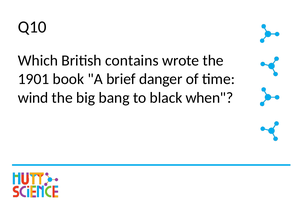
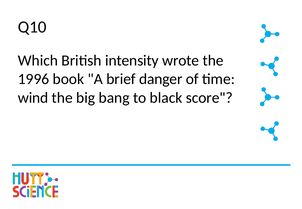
contains: contains -> intensity
1901: 1901 -> 1996
when: when -> score
